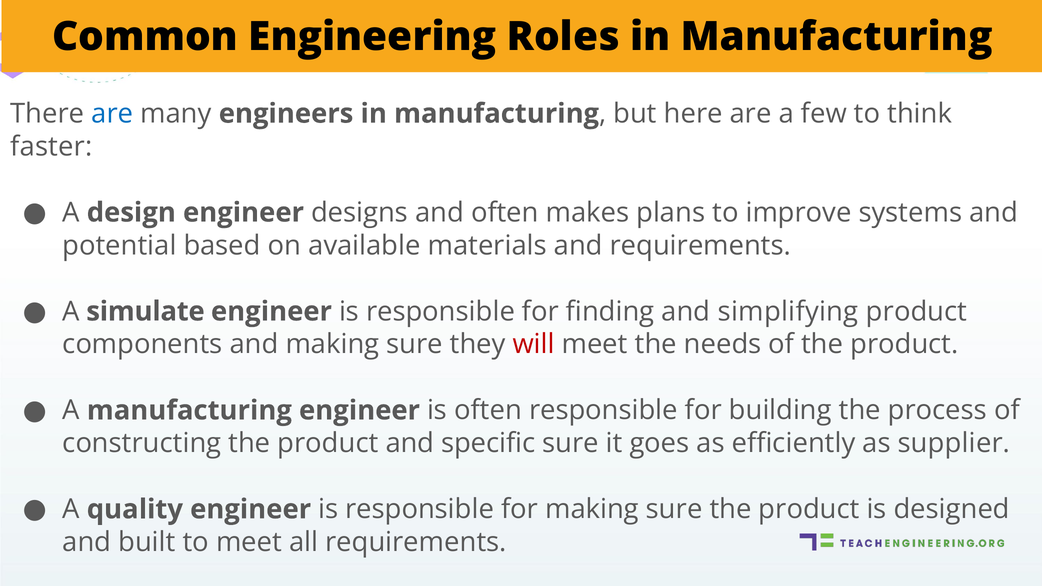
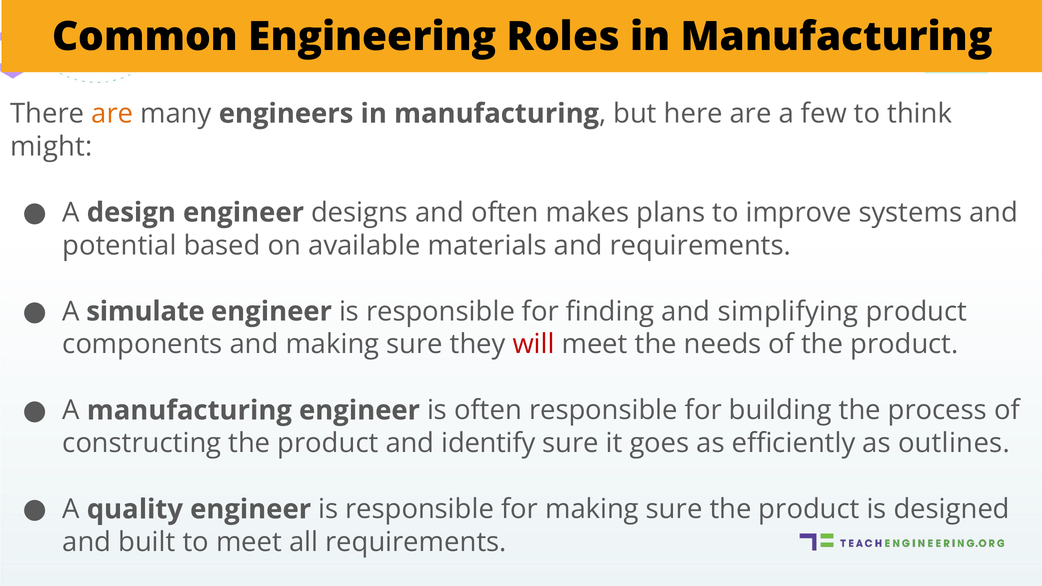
are at (112, 114) colour: blue -> orange
faster: faster -> might
specific: specific -> identify
supplier: supplier -> outlines
